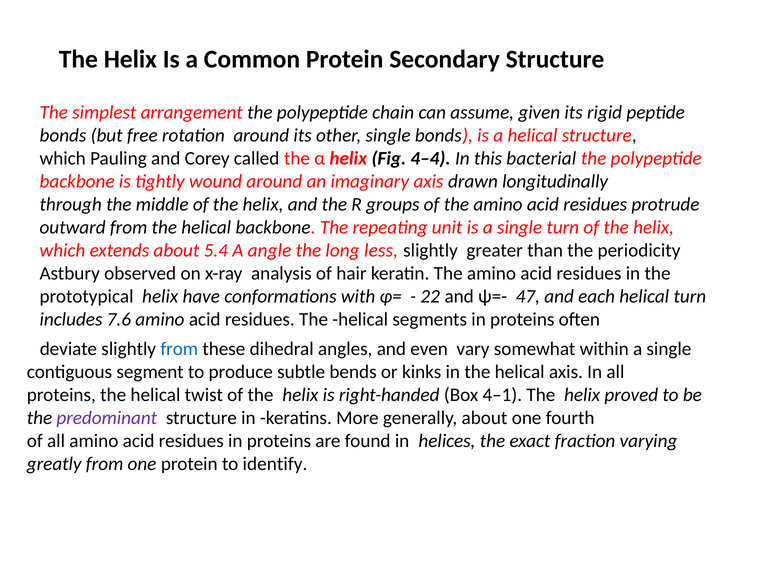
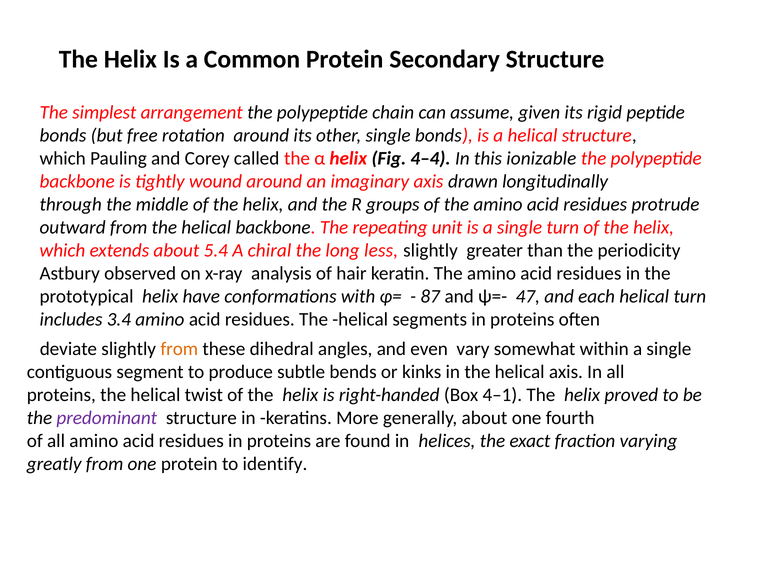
bacterial: bacterial -> ionizable
angle: angle -> chiral
22: 22 -> 87
7.6: 7.6 -> 3.4
from at (179, 349) colour: blue -> orange
